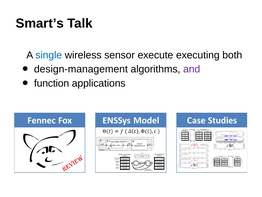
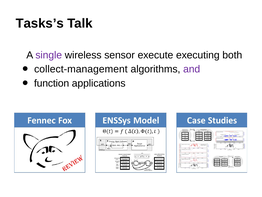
Smart’s: Smart’s -> Tasks’s
single colour: blue -> purple
design-management: design-management -> collect-management
